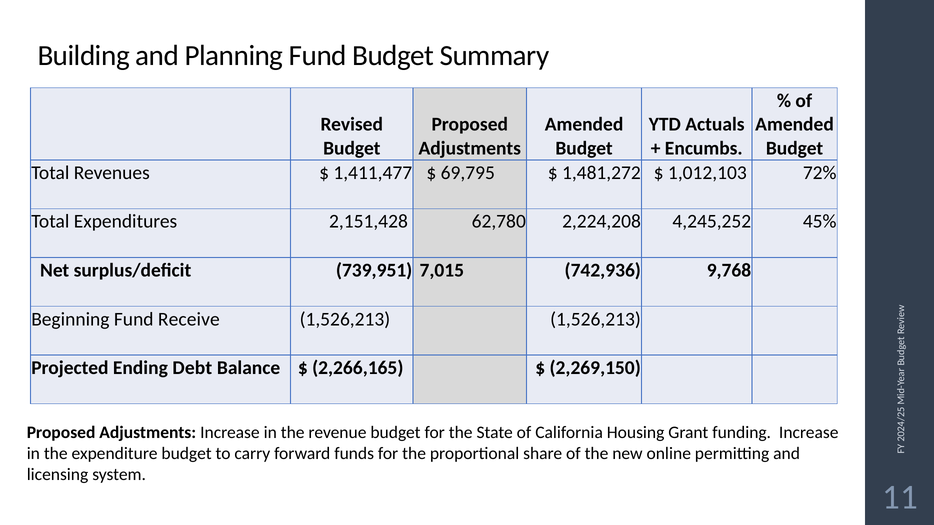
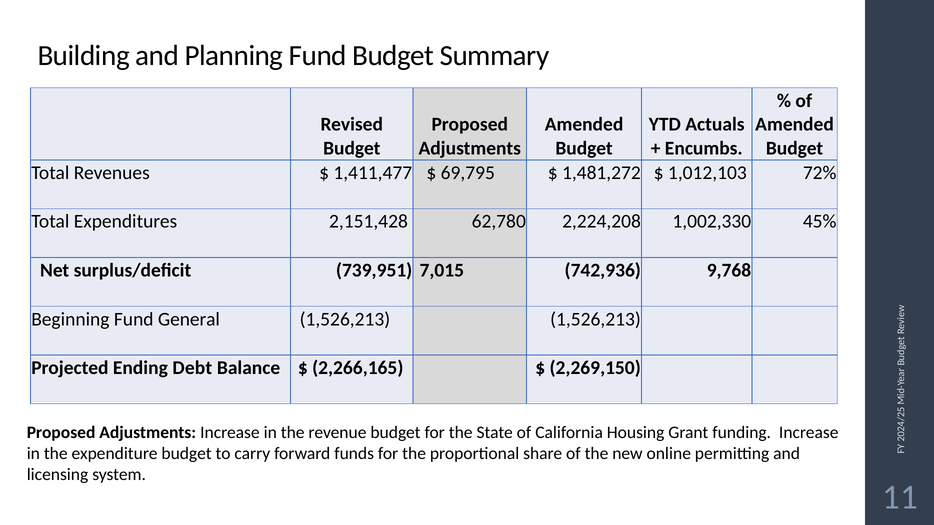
4,245,252: 4,245,252 -> 1,002,330
Receive: Receive -> General
